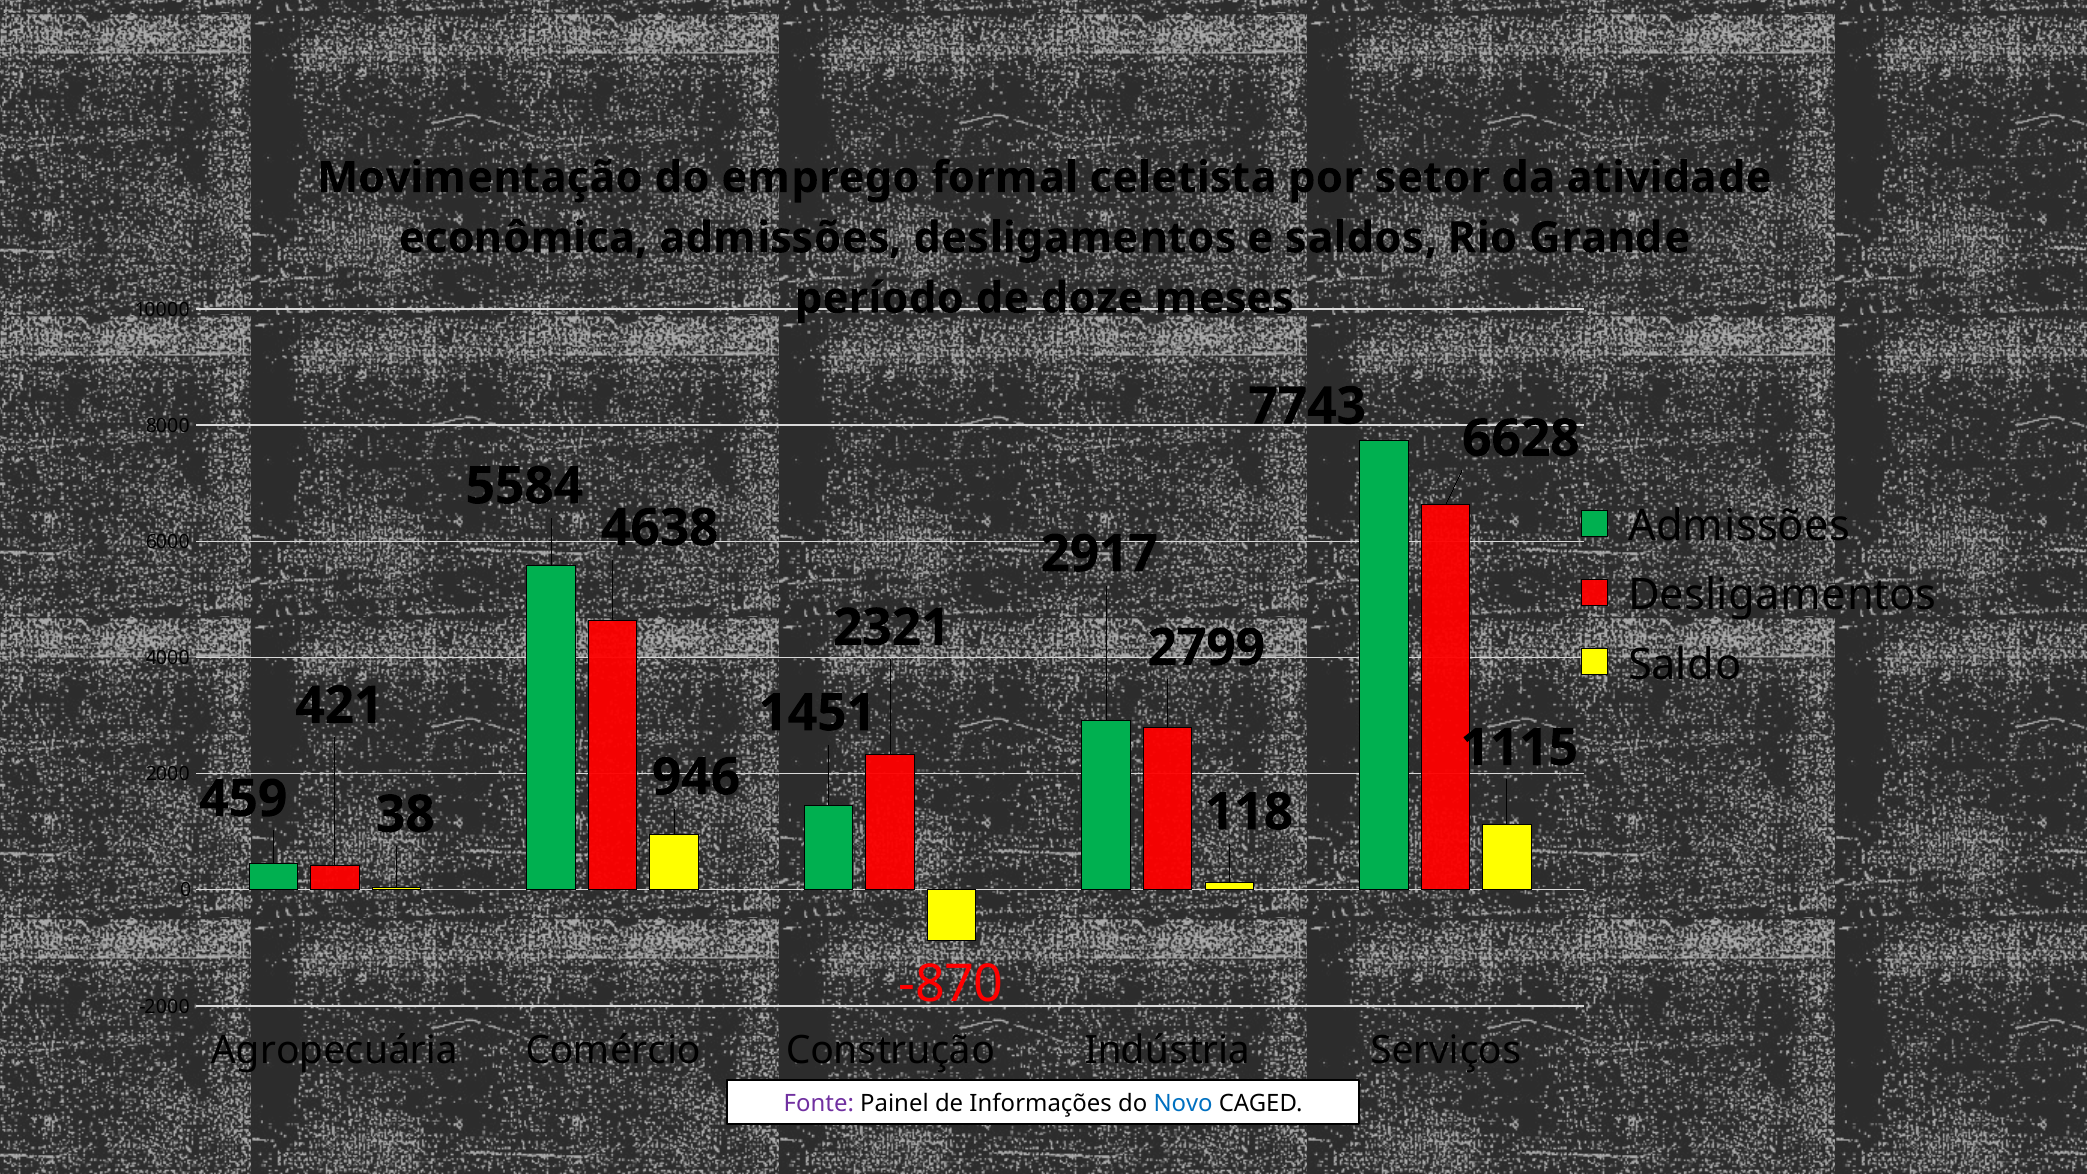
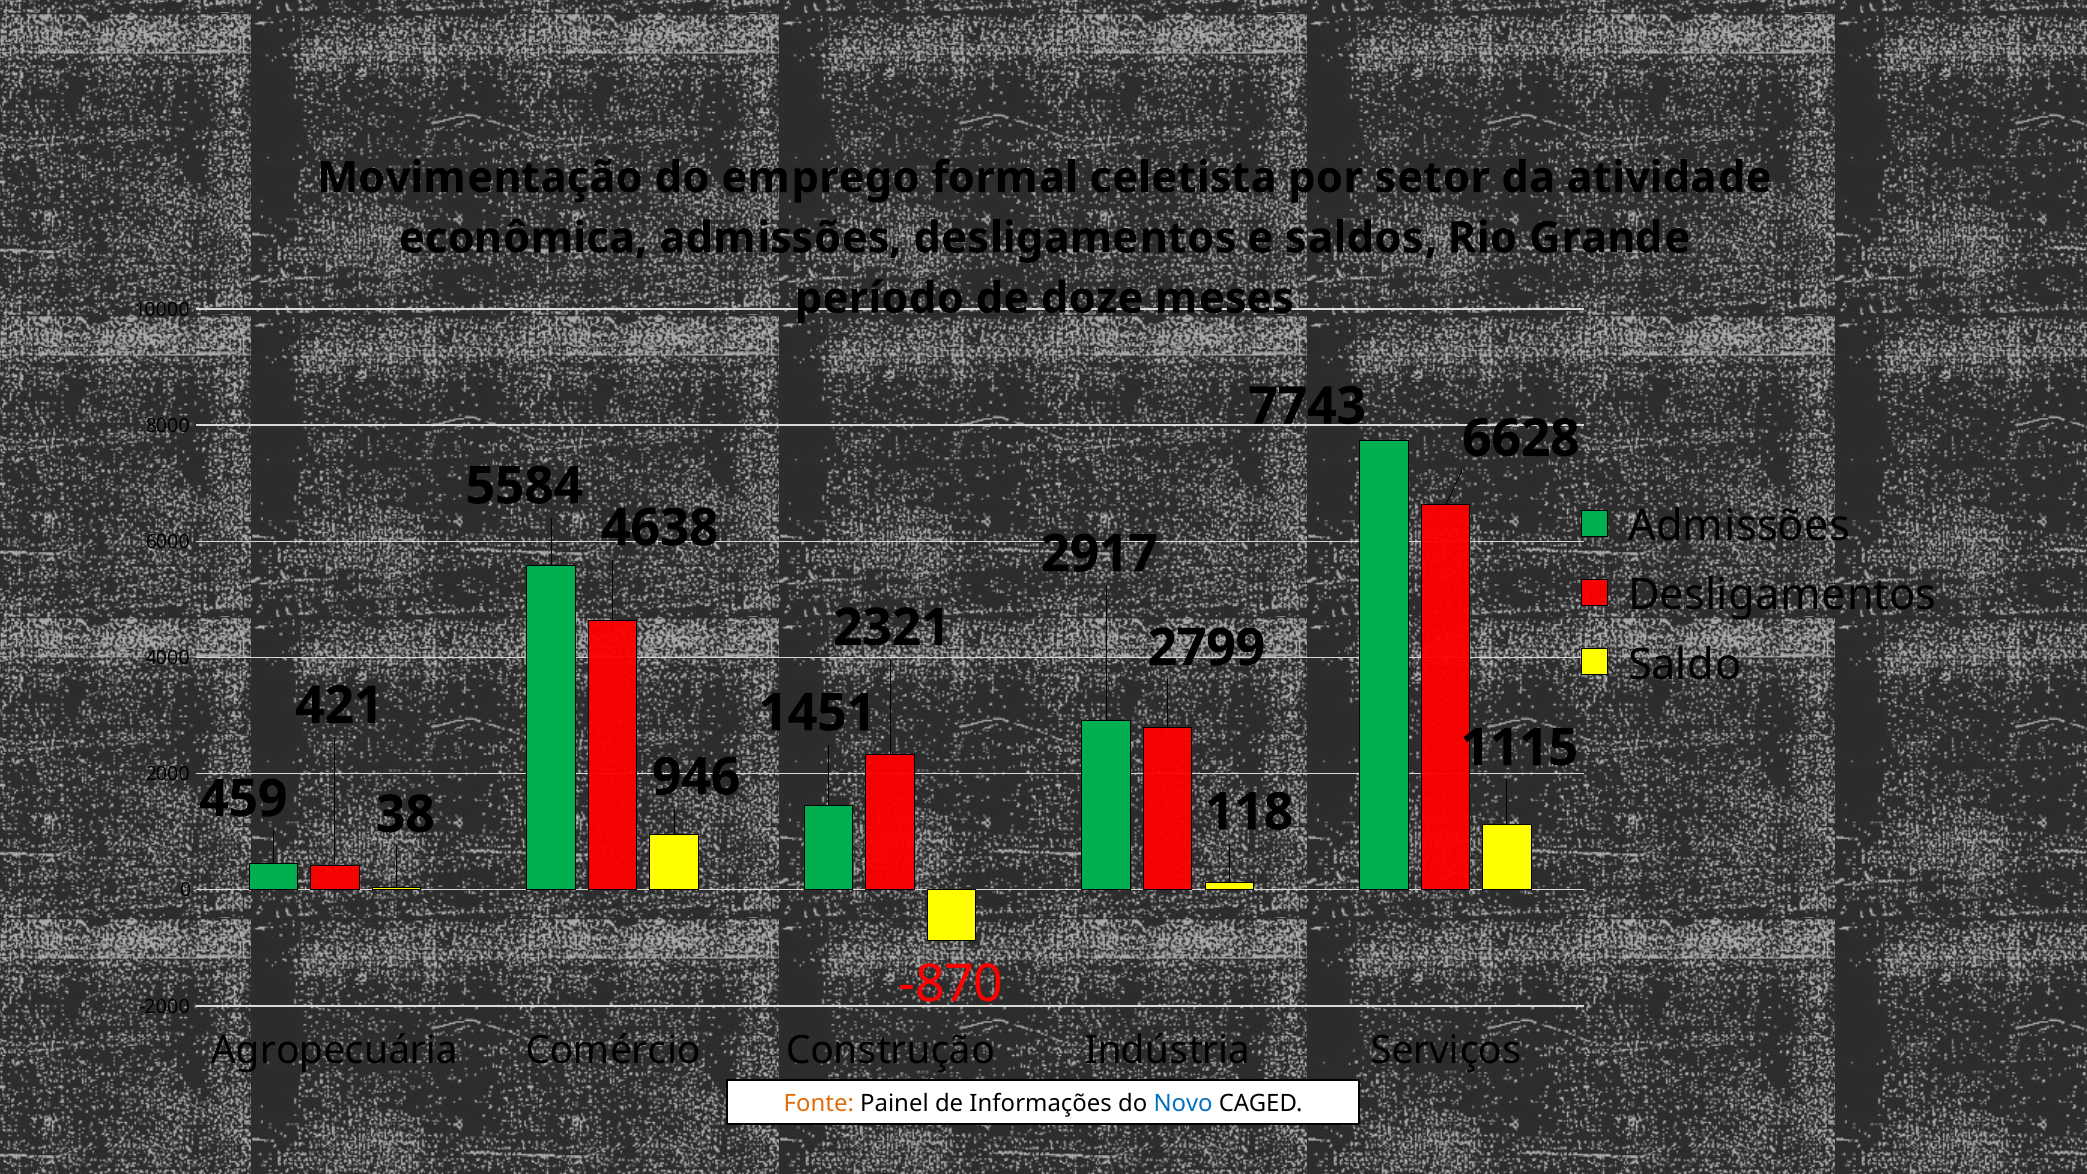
Fonte colour: purple -> orange
